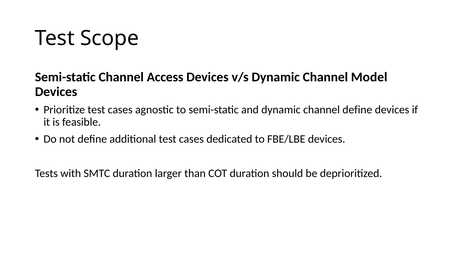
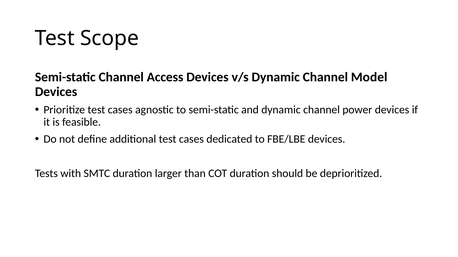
channel define: define -> power
